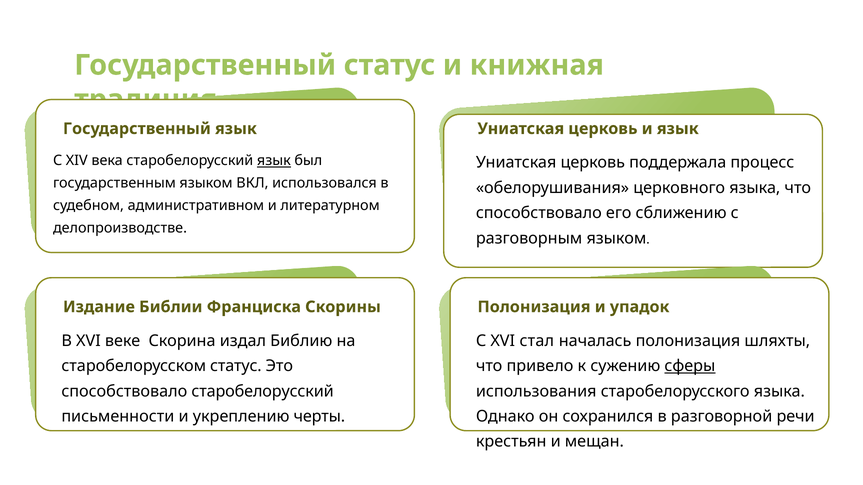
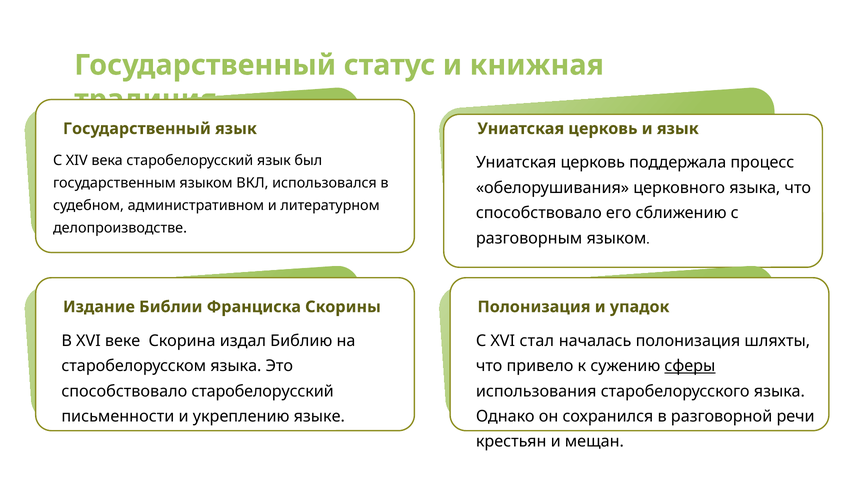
язык at (274, 161) underline: present -> none
старобелорусском статус: статус -> языка
черты: черты -> языке
